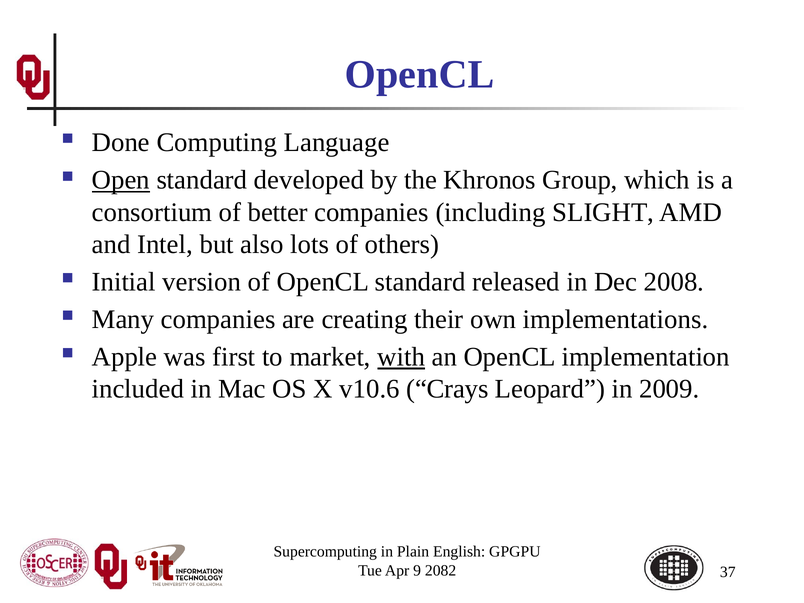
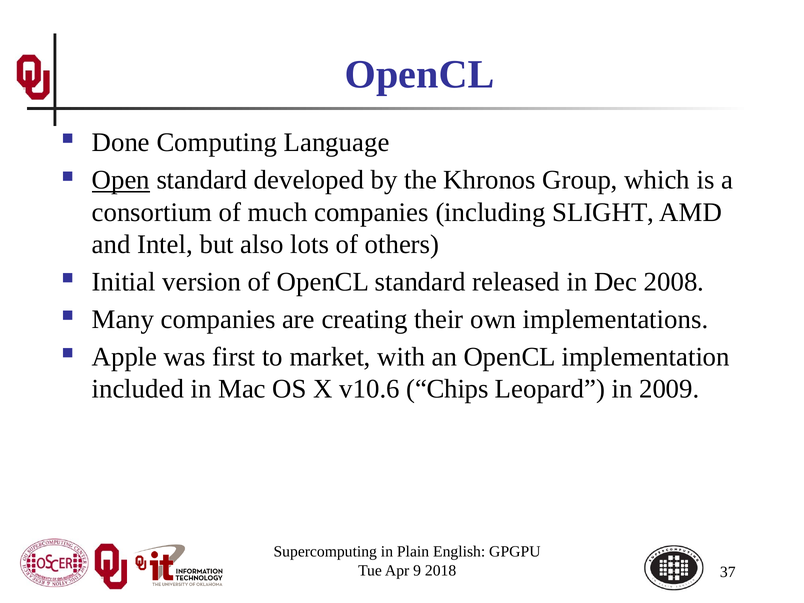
better: better -> much
with underline: present -> none
Crays: Crays -> Chips
2082: 2082 -> 2018
